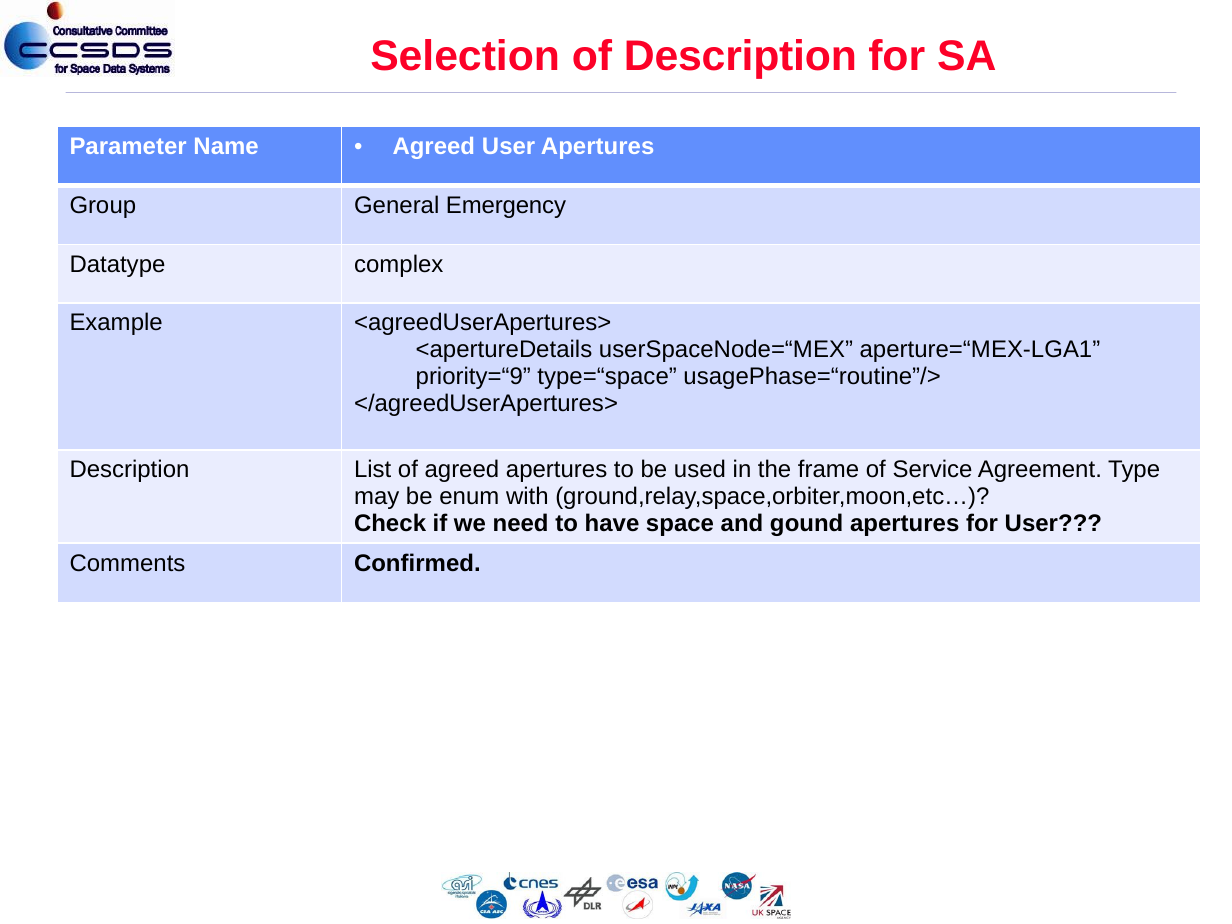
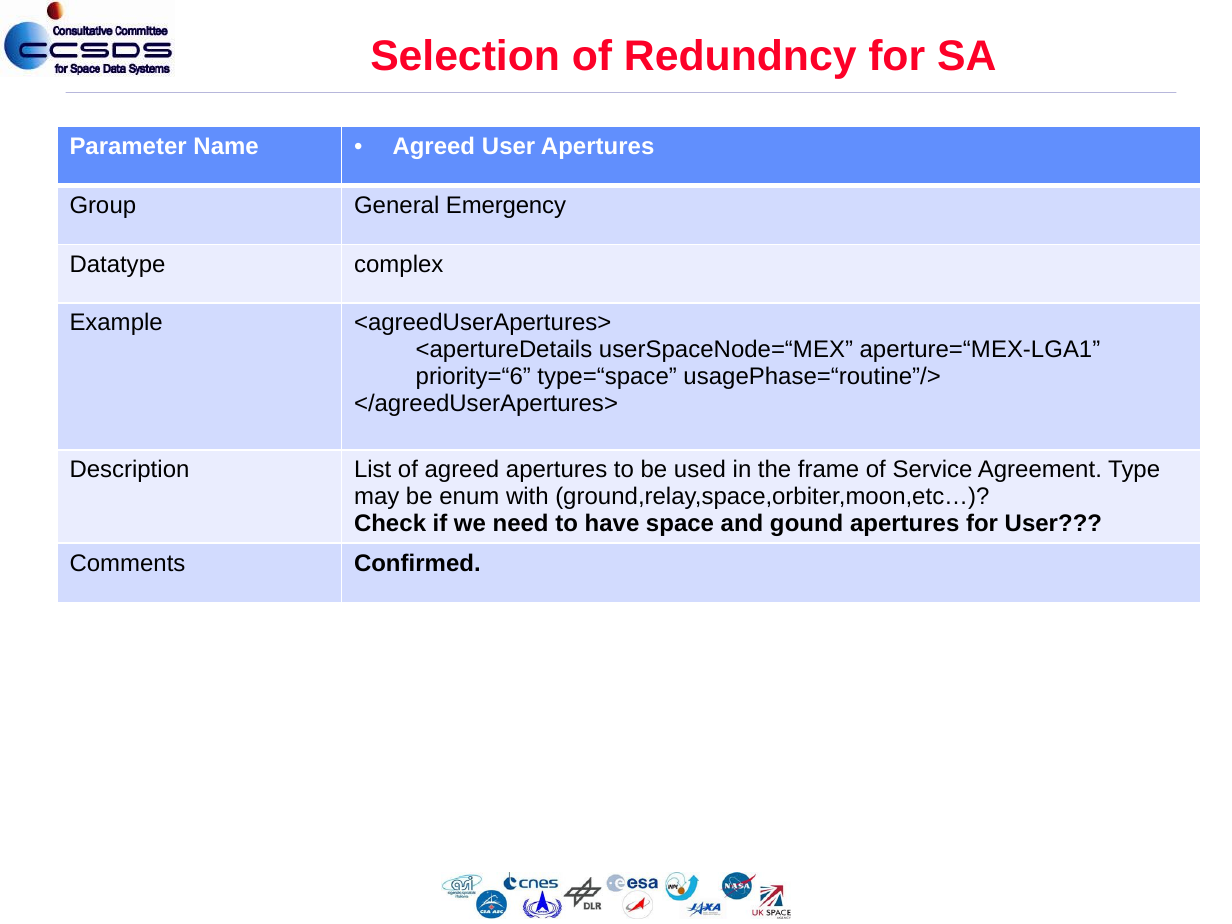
of Description: Description -> Redundncy
priority=“9: priority=“9 -> priority=“6
